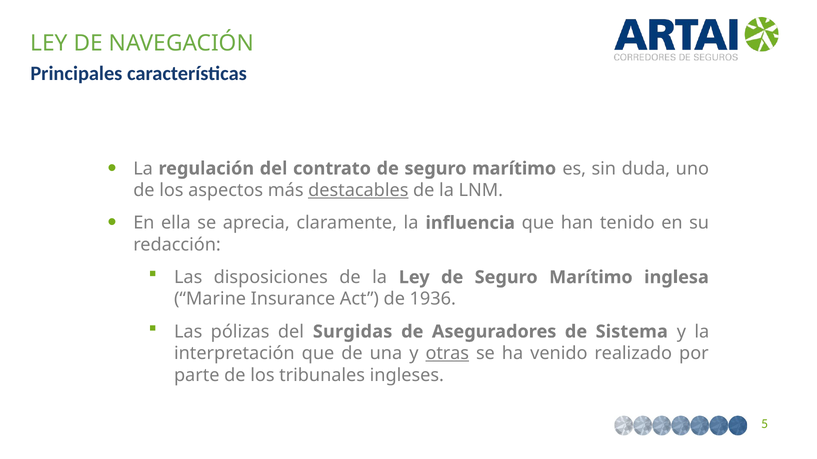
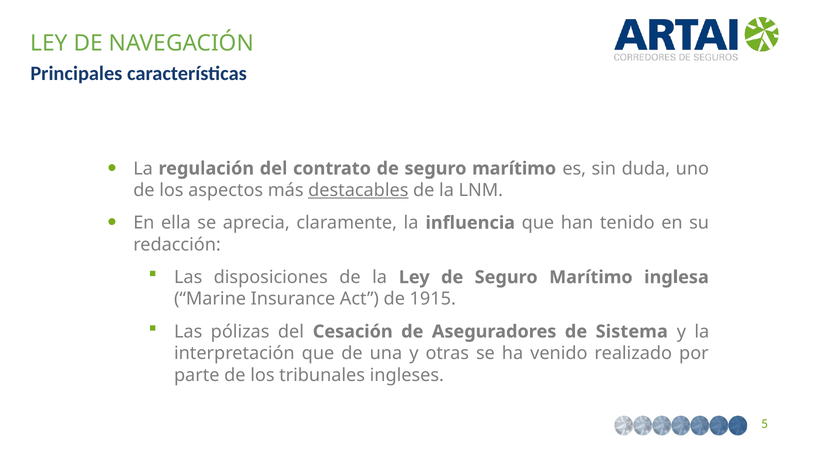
1936: 1936 -> 1915
Surgidas: Surgidas -> Cesación
otras underline: present -> none
